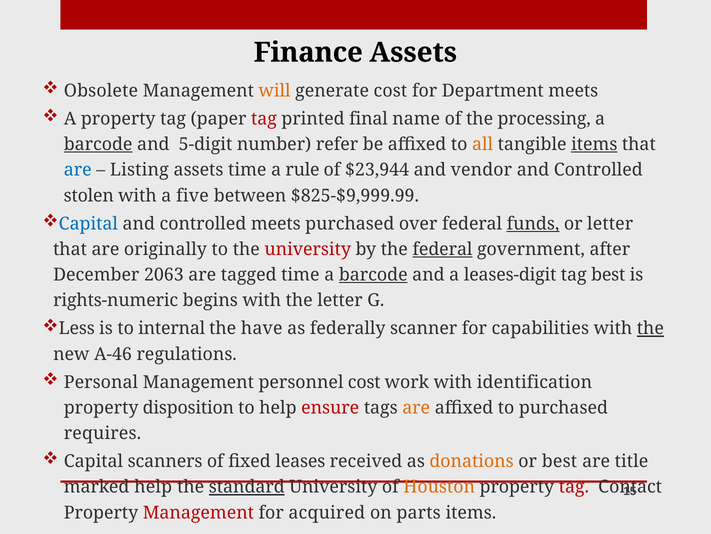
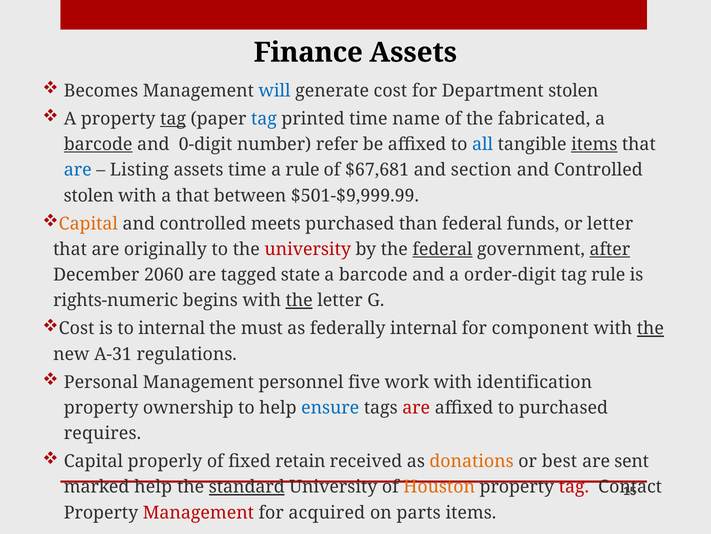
Obsolete: Obsolete -> Becomes
will colour: orange -> blue
Department meets: meets -> stolen
tag at (173, 119) underline: none -> present
tag at (264, 119) colour: red -> blue
printed final: final -> time
processing: processing -> fabricated
5-digit: 5-digit -> 0-digit
all colour: orange -> blue
$23,944: $23,944 -> $67,681
vendor: vendor -> section
a five: five -> that
$825-$9,999.99: $825-$9,999.99 -> $501-$9,999.99
Capital at (88, 223) colour: blue -> orange
over: over -> than
funds underline: present -> none
after underline: none -> present
2063: 2063 -> 2060
tagged time: time -> state
barcode at (373, 275) underline: present -> none
leases-digit: leases-digit -> order-digit
tag best: best -> rule
the at (299, 300) underline: none -> present
Less at (77, 328): Less -> Cost
have: have -> must
federally scanner: scanner -> internal
capabilities: capabilities -> component
A-46: A-46 -> A-31
personnel cost: cost -> five
disposition: disposition -> ownership
ensure colour: red -> blue
are at (416, 407) colour: orange -> red
scanners: scanners -> properly
leases: leases -> retain
title: title -> sent
